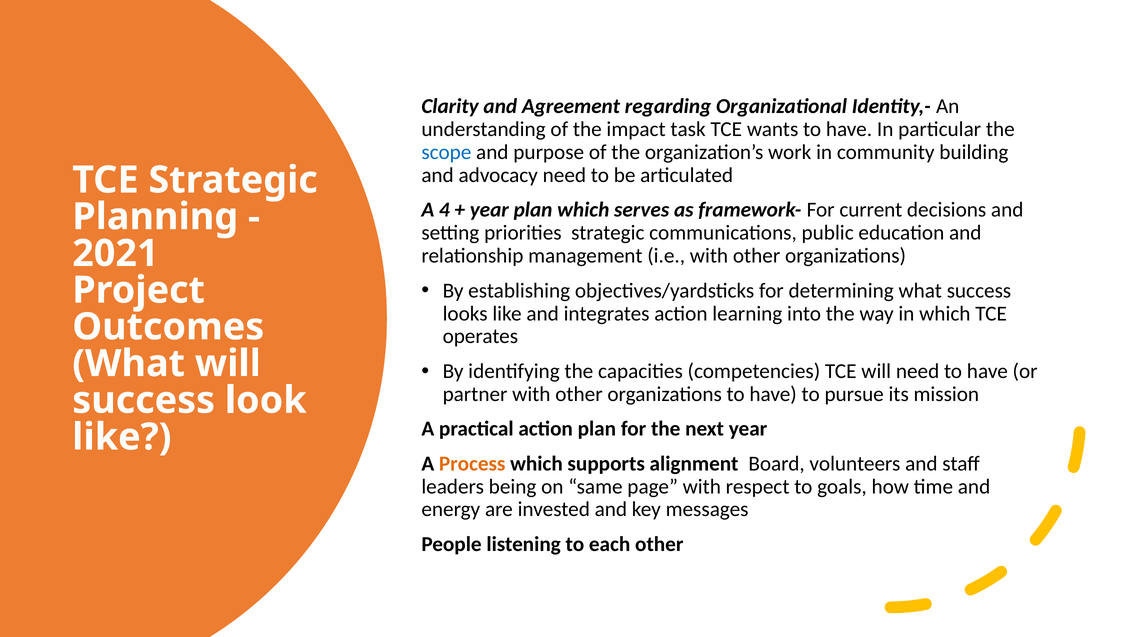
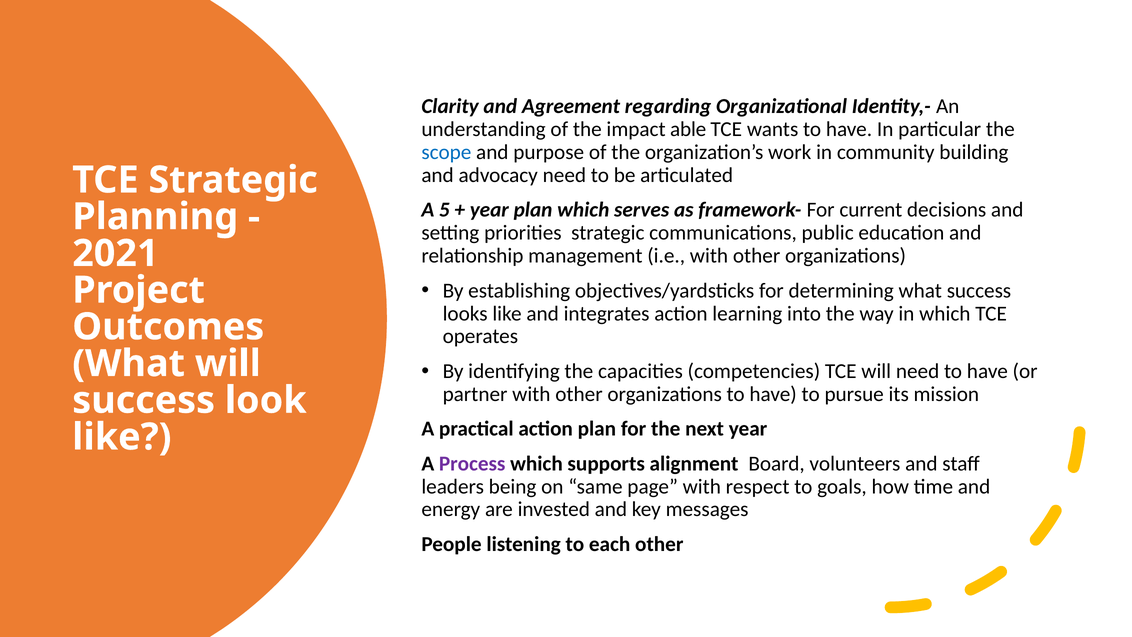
task: task -> able
4: 4 -> 5
Process colour: orange -> purple
